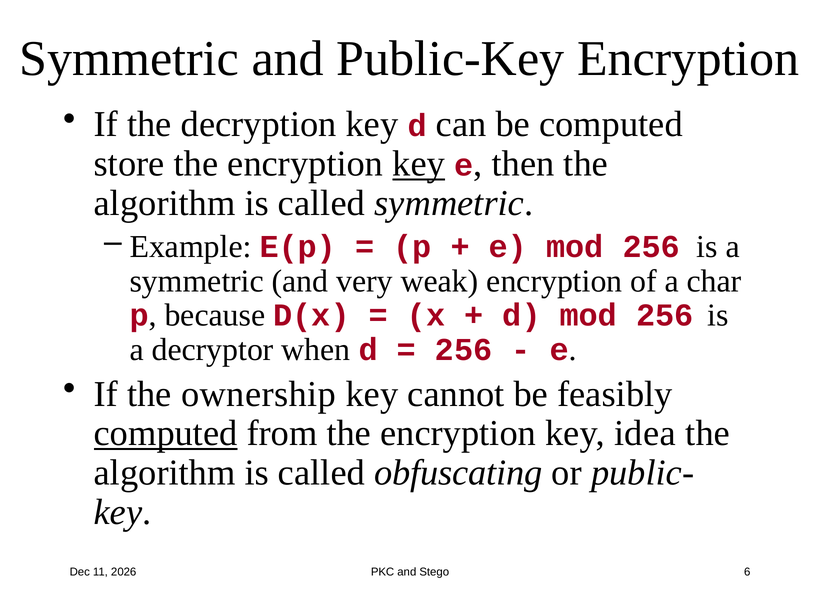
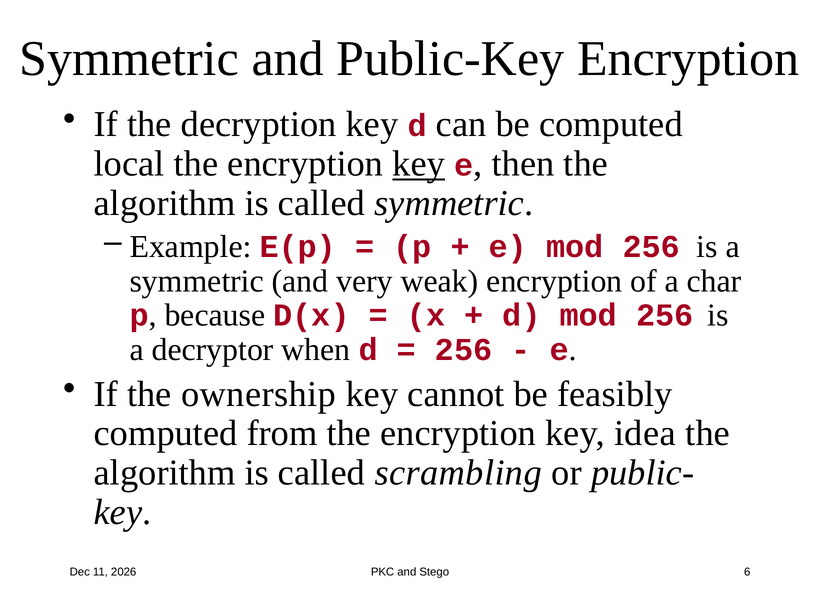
store: store -> local
computed at (166, 433) underline: present -> none
obfuscating: obfuscating -> scrambling
